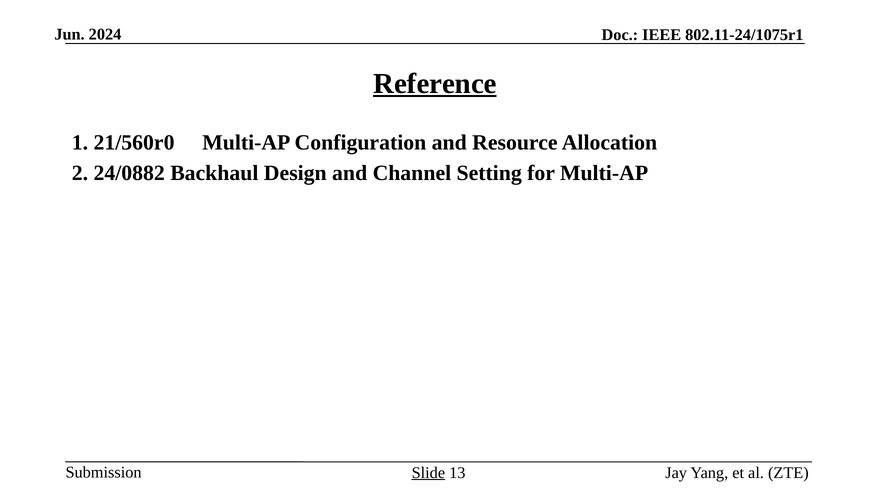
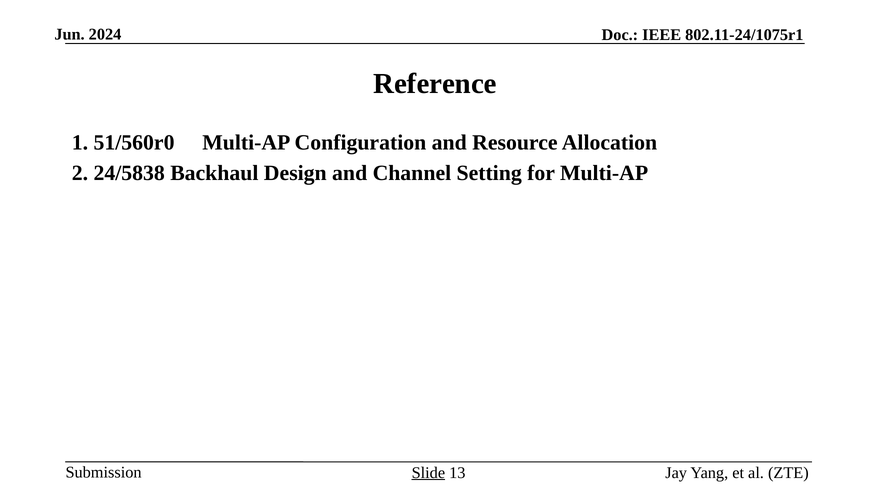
Reference underline: present -> none
21/560r0: 21/560r0 -> 51/560r0
24/0882: 24/0882 -> 24/5838
